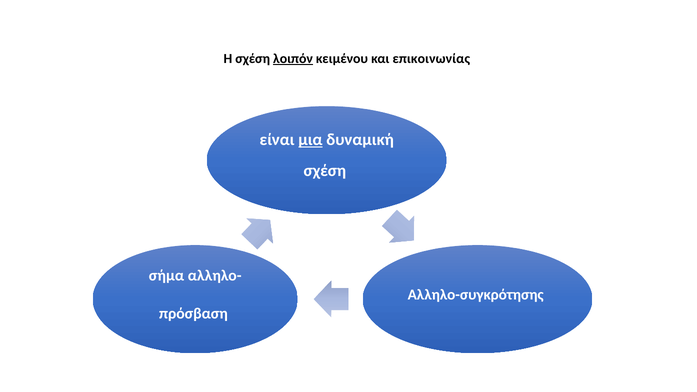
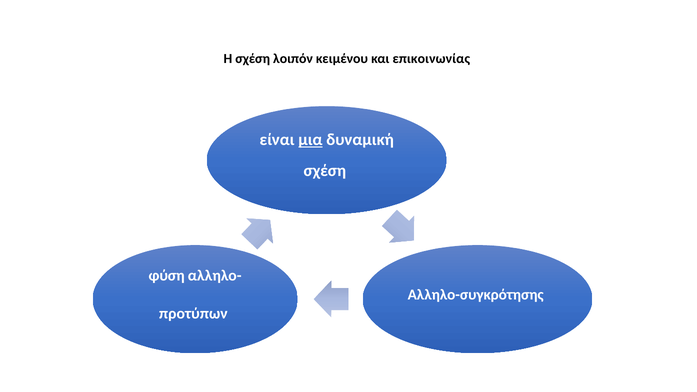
λοιπόν underline: present -> none
σήμα: σήμα -> φύση
πρόσβαση: πρόσβαση -> προτύπων
